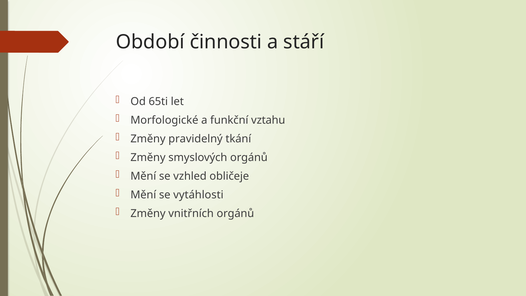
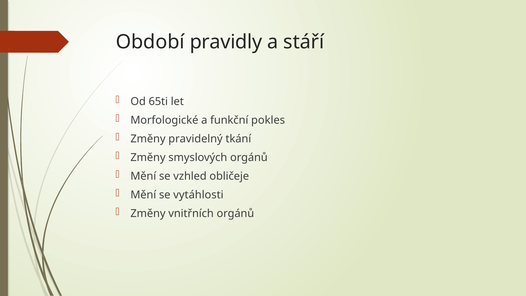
činnosti: činnosti -> pravidly
vztahu: vztahu -> pokles
